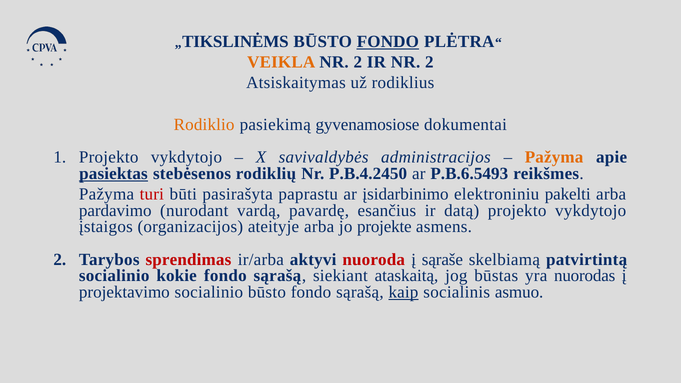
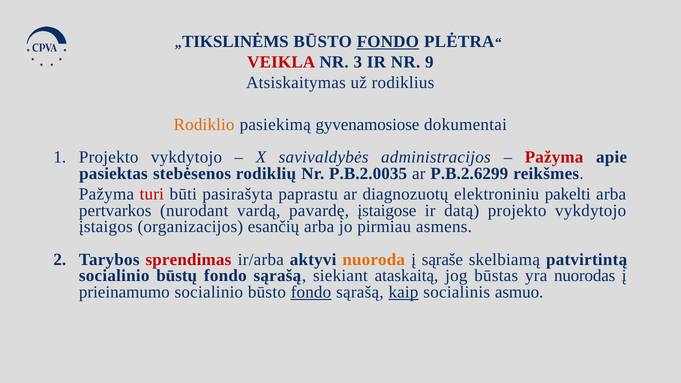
VEIKLA colour: orange -> red
2 at (358, 62): 2 -> 3
IR NR 2: 2 -> 9
Pažyma at (554, 157) colour: orange -> red
pasiektas underline: present -> none
P.B.4.2450: P.B.4.2450 -> P.B.2.0035
P.B.6.5493: P.B.6.5493 -> P.B.2.6299
įsidarbinimo: įsidarbinimo -> diagnozuotų
pardavimo: pardavimo -> pertvarkos
esančius: esančius -> įstaigose
ateityje: ateityje -> esančių
projekte: projekte -> pirmiau
nuoroda colour: red -> orange
kokie: kokie -> būstų
projektavimo: projektavimo -> prieinamumo
fondo at (311, 292) underline: none -> present
